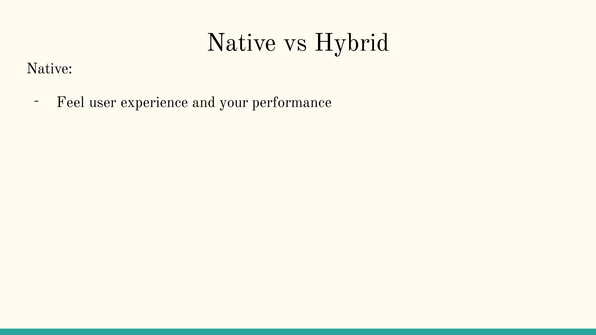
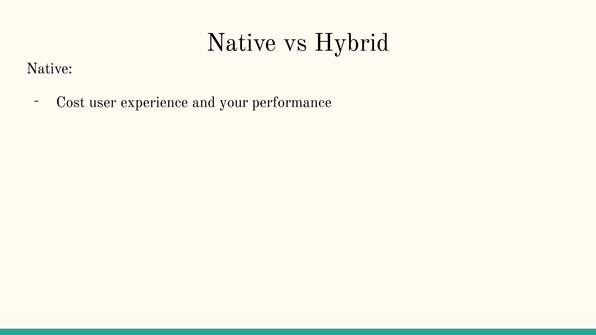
Feel: Feel -> Cost
